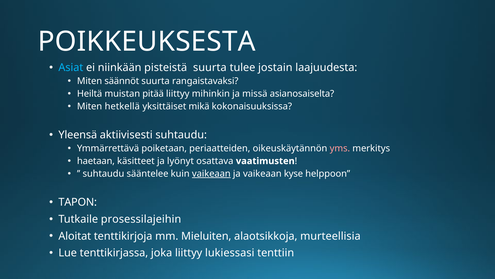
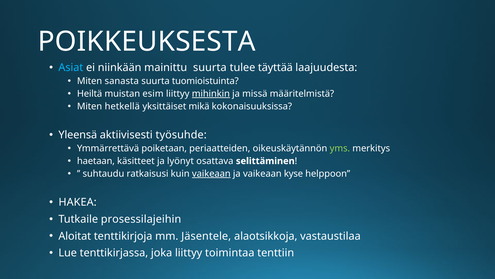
pisteistä: pisteistä -> mainittu
jostain: jostain -> täyttää
säännöt: säännöt -> sanasta
rangaistavaksi: rangaistavaksi -> tuomioistuinta
pitää: pitää -> esim
mihinkin underline: none -> present
asianosaiselta: asianosaiselta -> määritelmistä
aktiivisesti suhtaudu: suhtaudu -> työsuhde
yms colour: pink -> light green
vaatimusten: vaatimusten -> selittäminen
sääntelee: sääntelee -> ratkaisusi
TAPON: TAPON -> HAKEA
Mieluiten: Mieluiten -> Jäsentele
murteellisia: murteellisia -> vastaustilaa
lukiessasi: lukiessasi -> toimintaa
